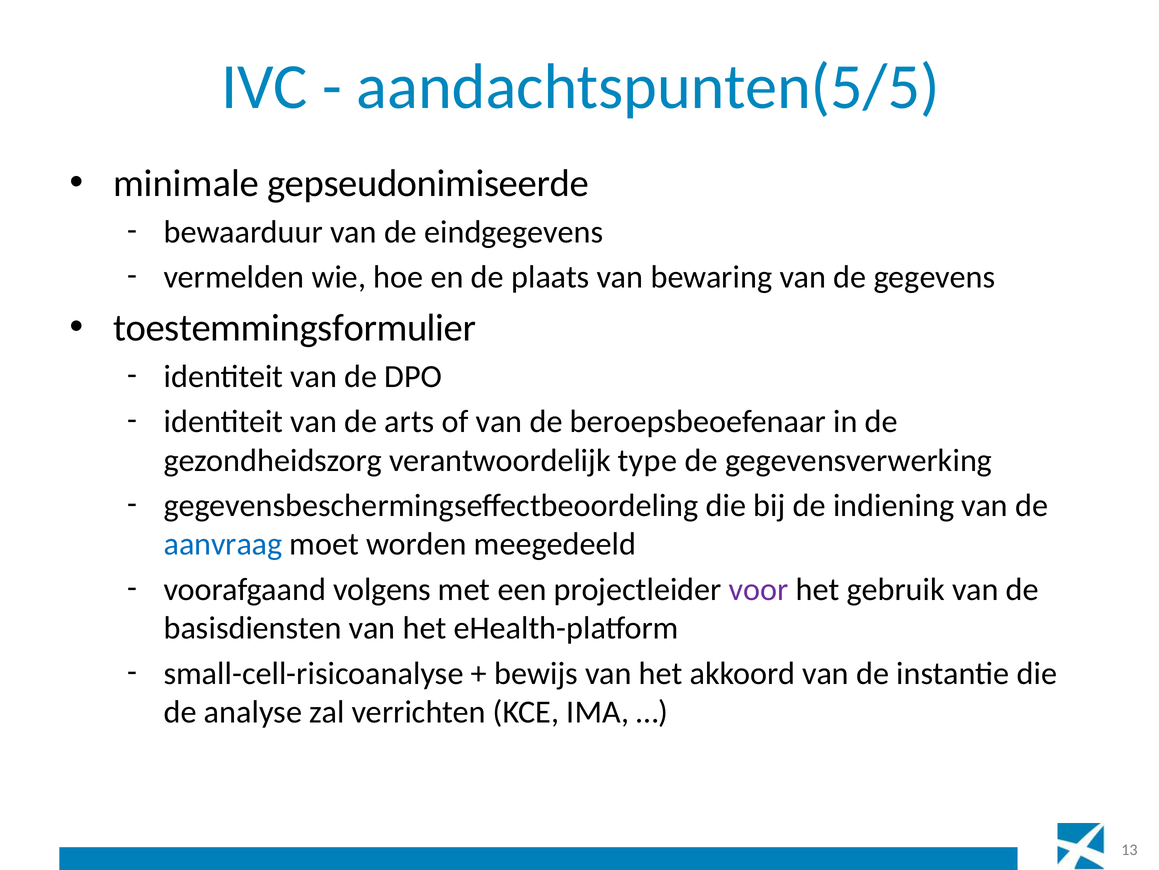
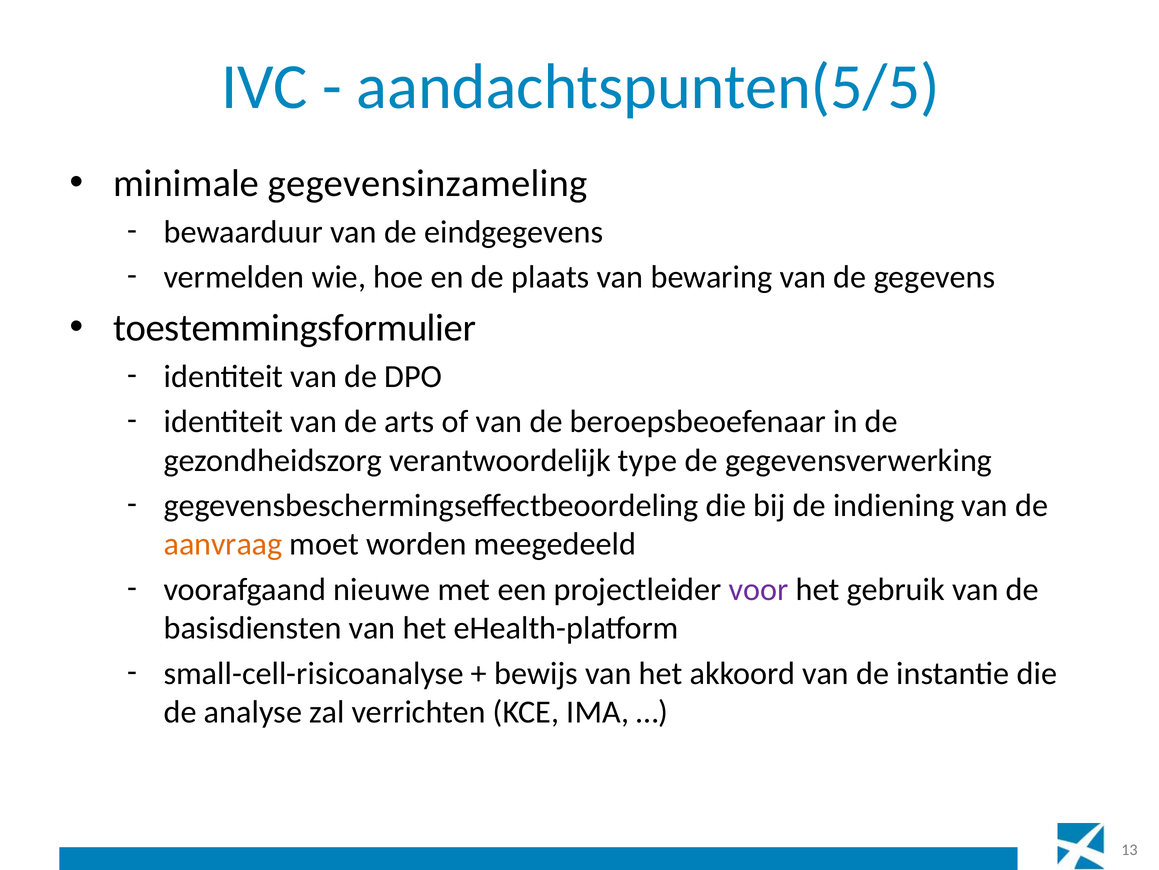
gepseudonimiseerde: gepseudonimiseerde -> gegevensinzameling
aanvraag colour: blue -> orange
volgens: volgens -> nieuwe
